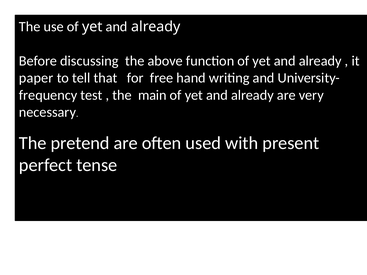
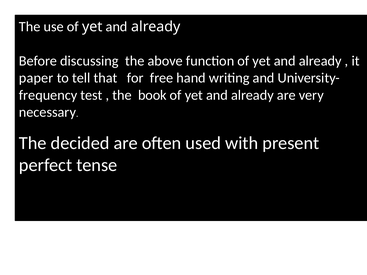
main: main -> book
pretend: pretend -> decided
